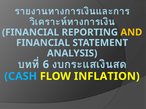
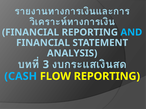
AND colour: yellow -> light blue
6: 6 -> 3
FLOW INFLATION: INFLATION -> REPORTING
